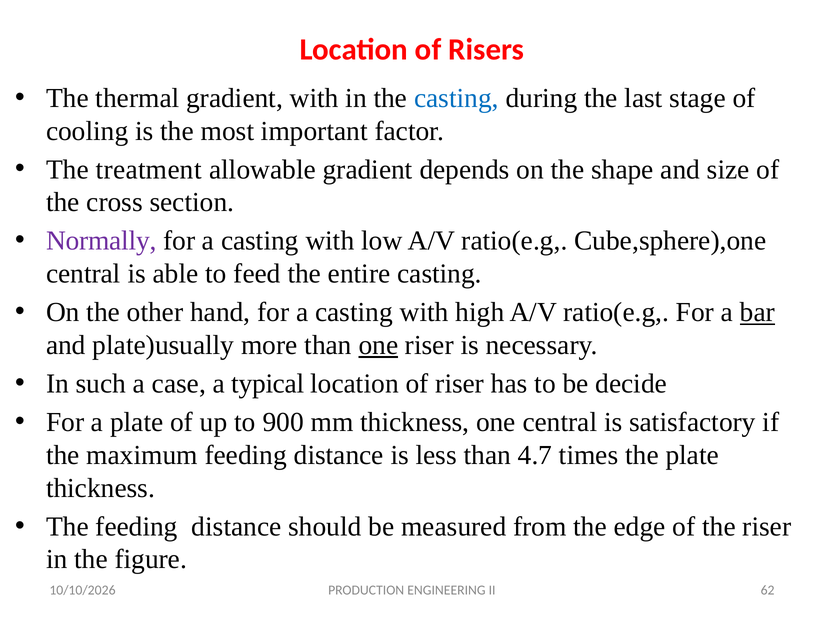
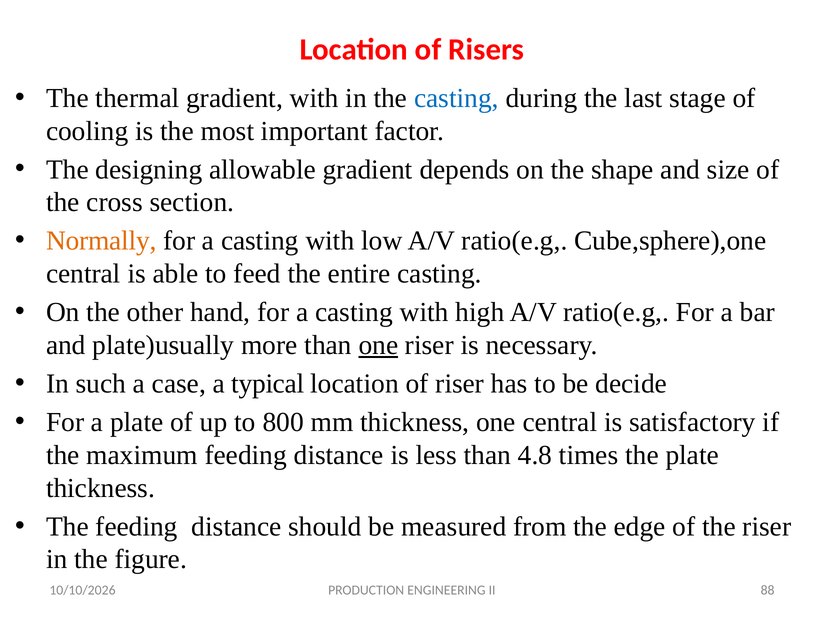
treatment: treatment -> designing
Normally colour: purple -> orange
bar underline: present -> none
900: 900 -> 800
4.7: 4.7 -> 4.8
62: 62 -> 88
